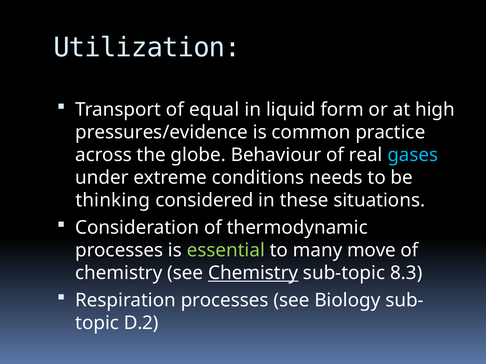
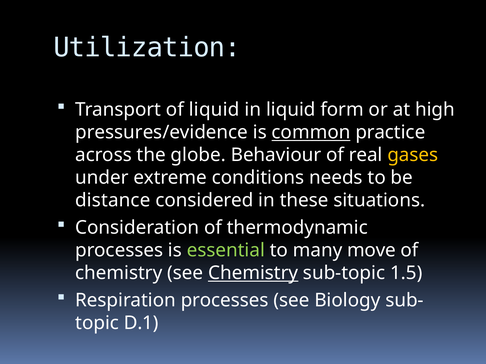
of equal: equal -> liquid
common underline: none -> present
gases colour: light blue -> yellow
thinking: thinking -> distance
8.3: 8.3 -> 1.5
D.2: D.2 -> D.1
